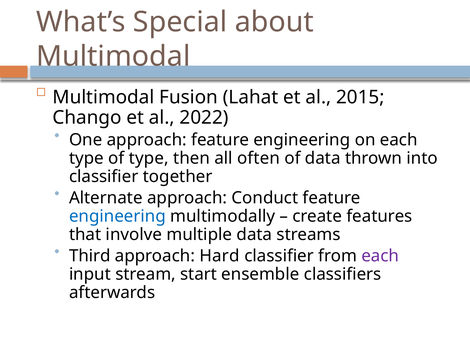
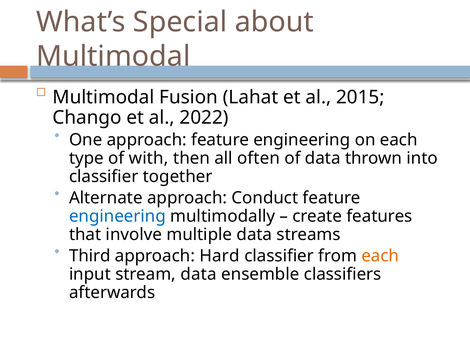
of type: type -> with
each at (380, 256) colour: purple -> orange
stream start: start -> data
